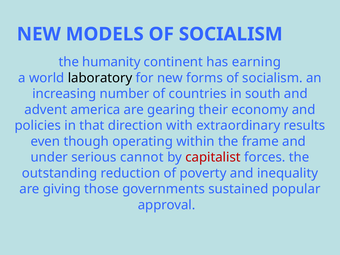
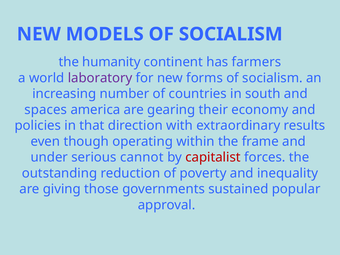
earning: earning -> farmers
laboratory colour: black -> purple
advent: advent -> spaces
